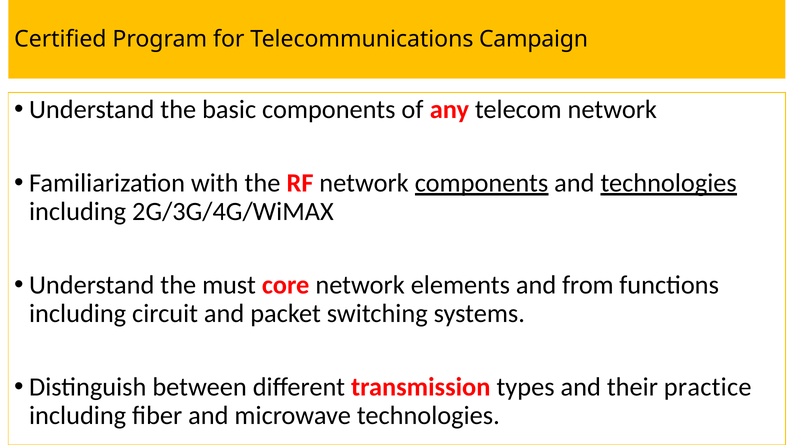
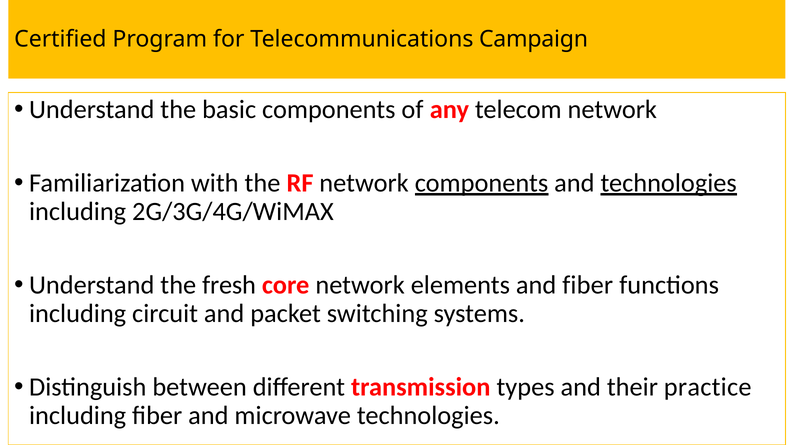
must: must -> fresh
and from: from -> fiber
